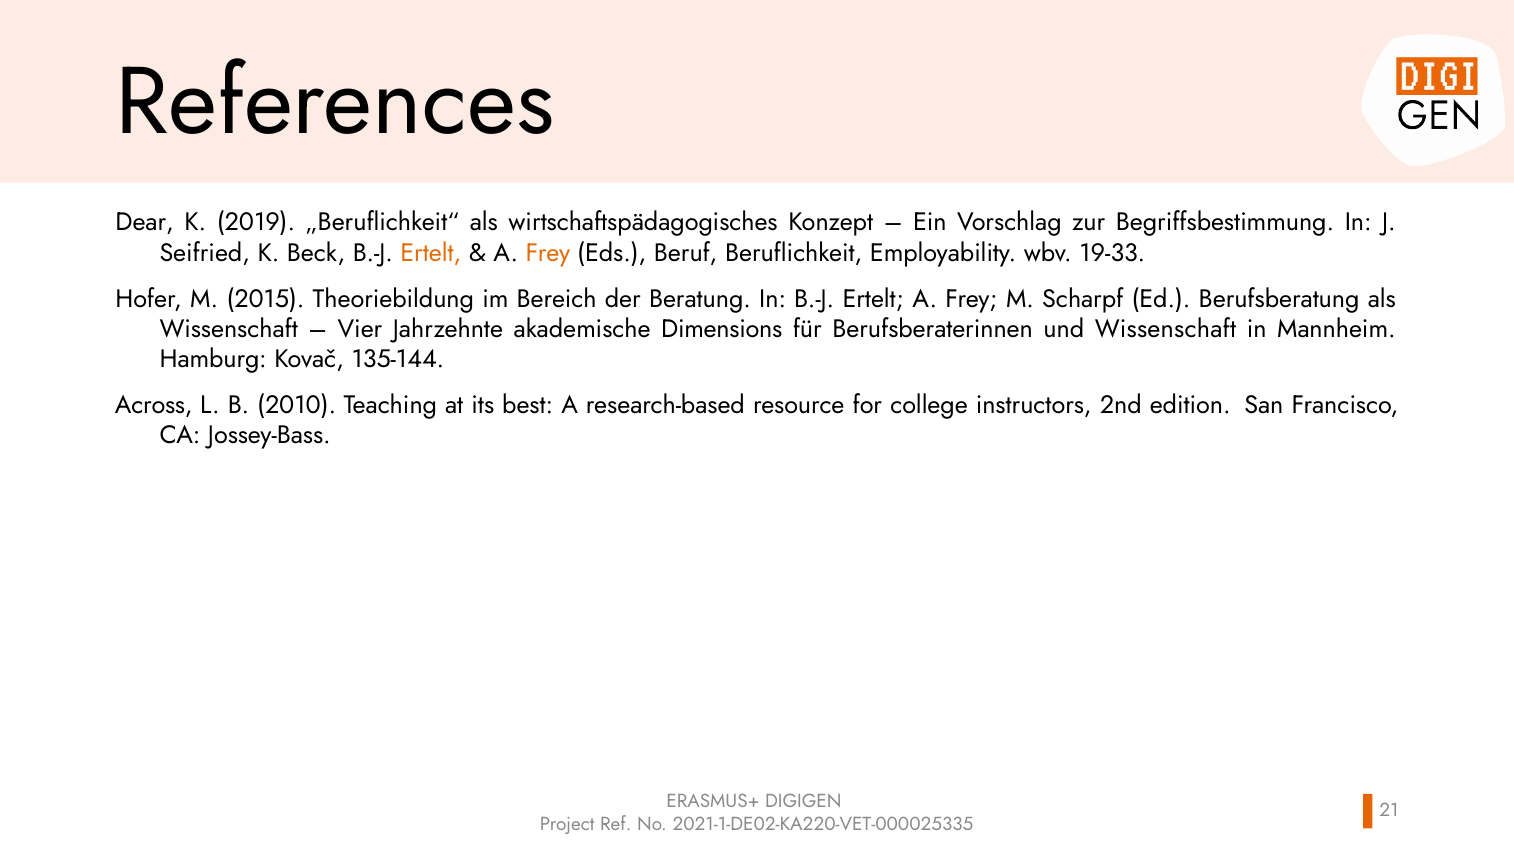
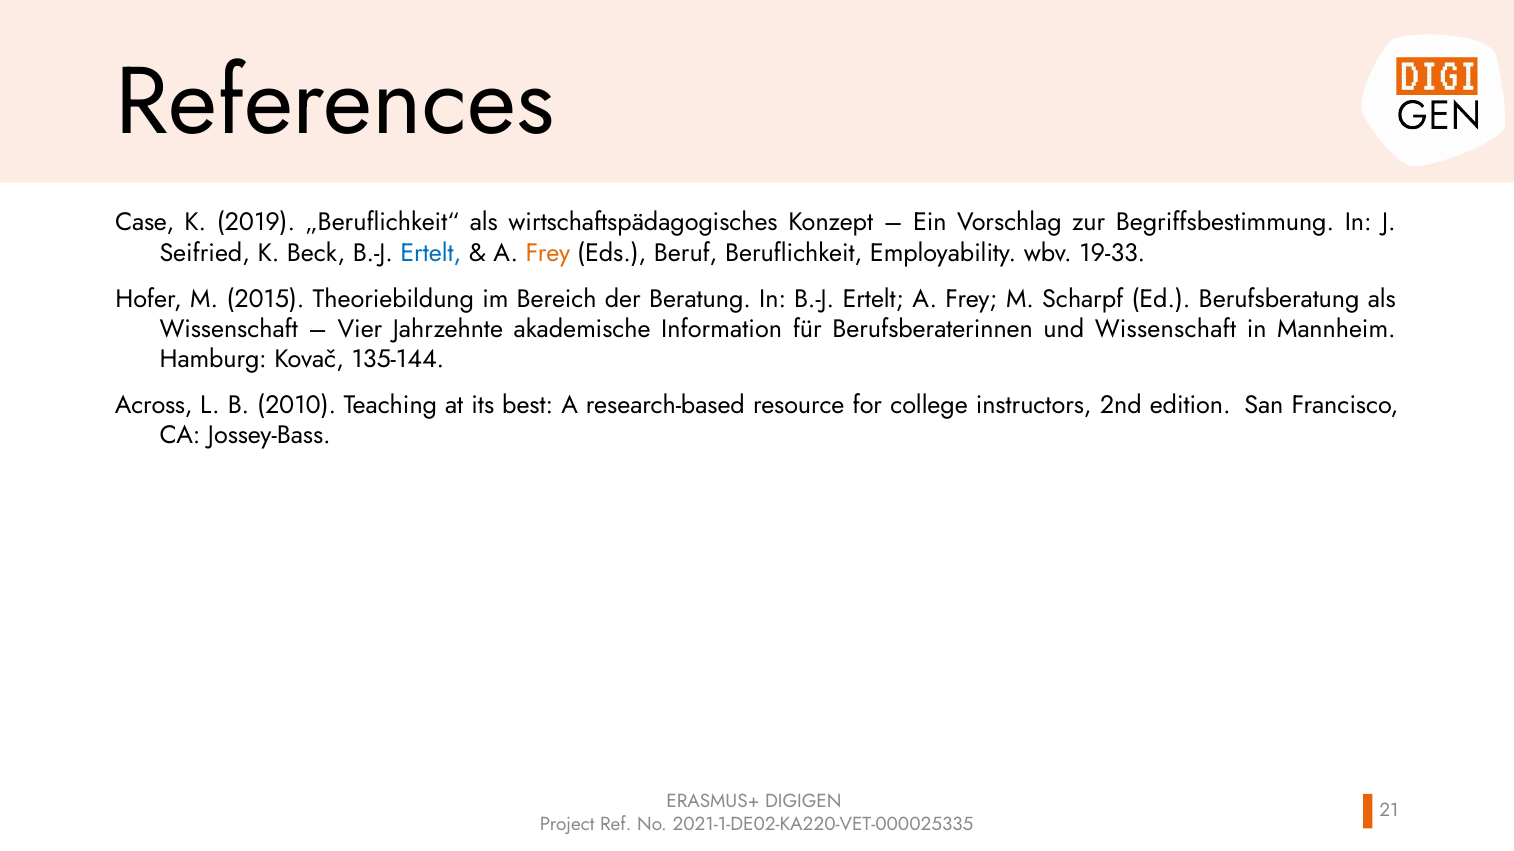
Dear: Dear -> Case
Ertelt at (431, 253) colour: orange -> blue
Dimensions: Dimensions -> Information
